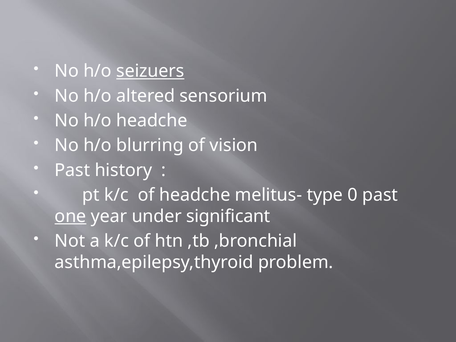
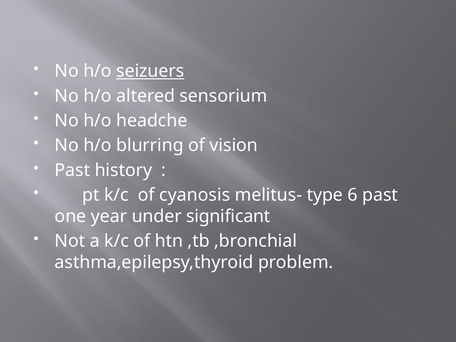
of headche: headche -> cyanosis
0: 0 -> 6
one underline: present -> none
